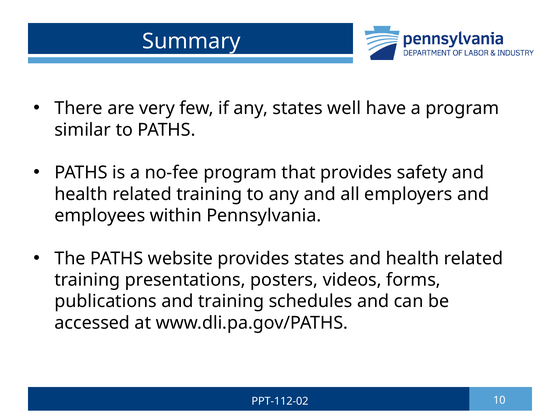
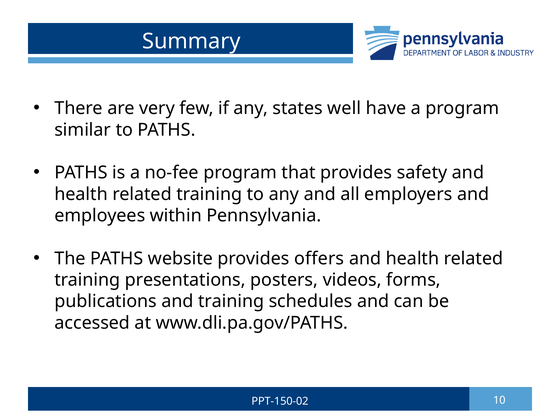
provides states: states -> offers
PPT-112-02: PPT-112-02 -> PPT-150-02
